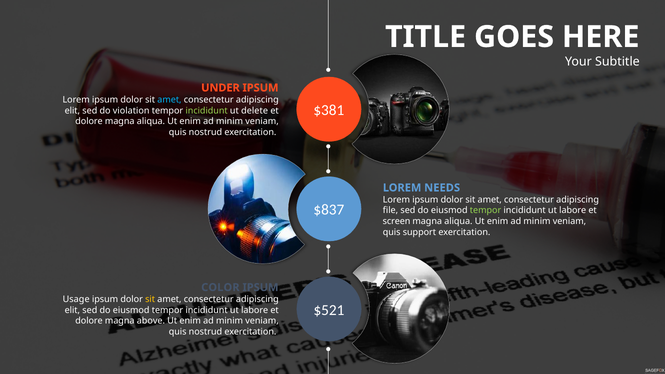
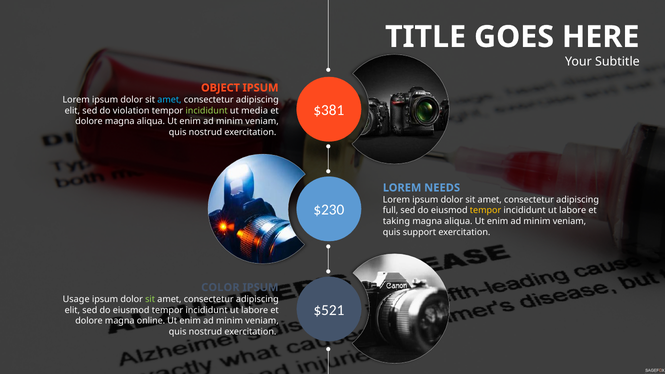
UNDER: UNDER -> OBJECT
delete: delete -> media
$837: $837 -> $230
file: file -> full
tempor at (486, 211) colour: light green -> yellow
screen: screen -> taking
sit at (150, 299) colour: yellow -> light green
above: above -> online
